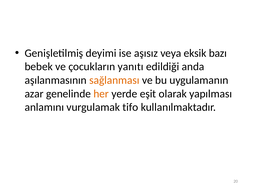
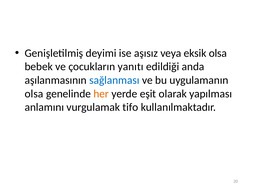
eksik bazı: bazı -> olsa
sağlanması colour: orange -> blue
azar at (34, 94): azar -> olsa
